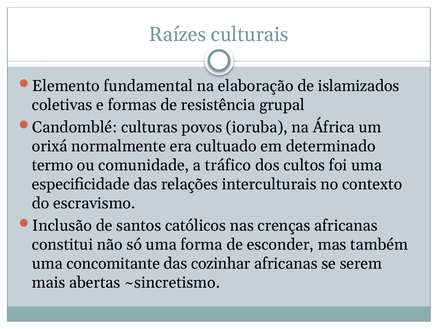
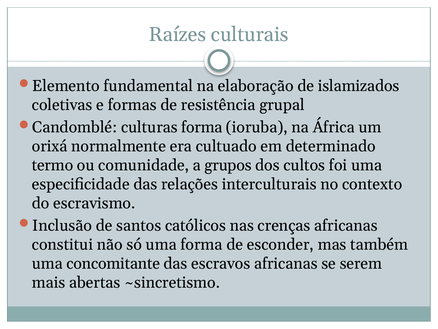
culturas povos: povos -> forma
tráfico: tráfico -> grupos
cozinhar: cozinhar -> escravos
